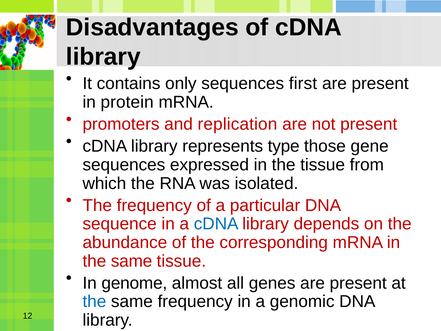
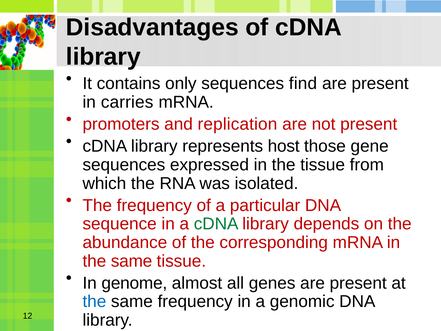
first: first -> find
protein: protein -> carries
type: type -> host
cDNA at (216, 224) colour: blue -> green
